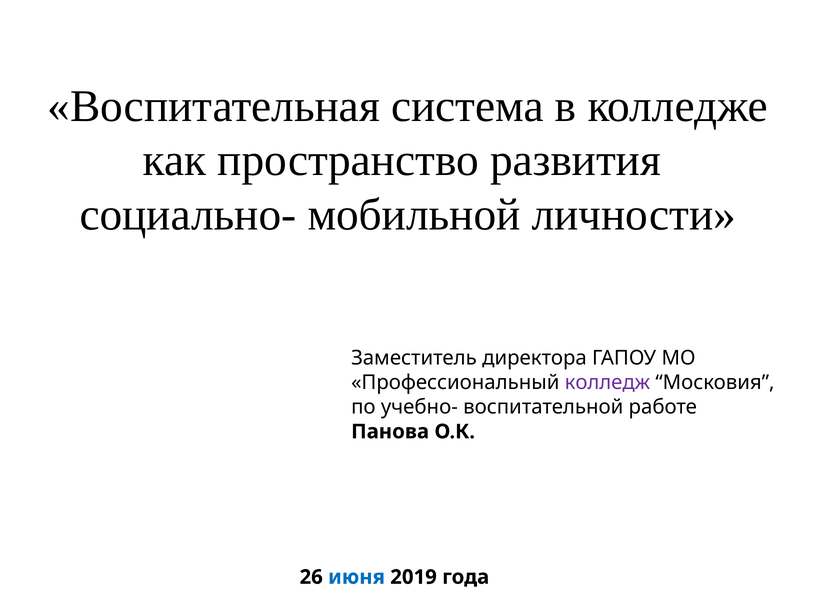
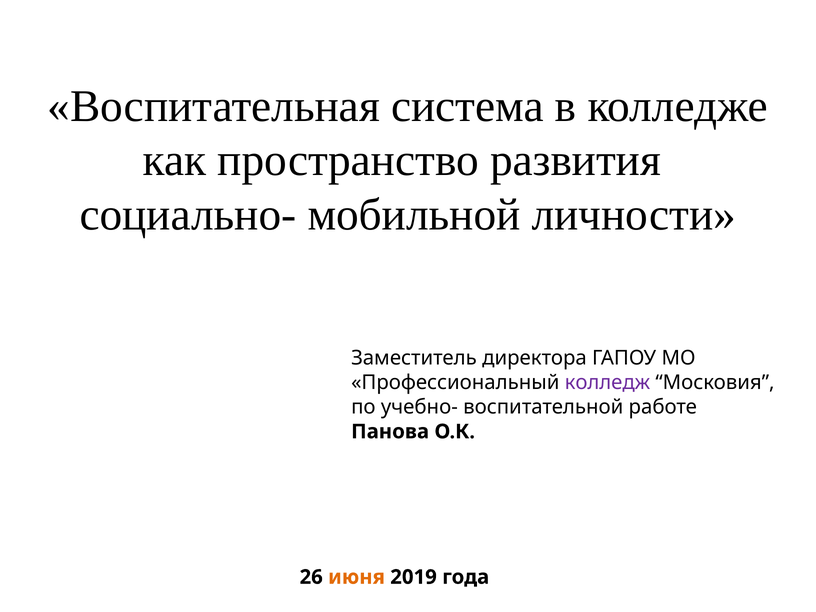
июня colour: blue -> orange
